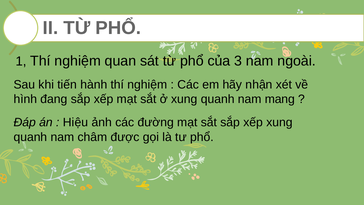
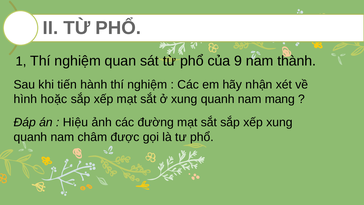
3: 3 -> 9
ngoài: ngoài -> thành
đang: đang -> hoặc
